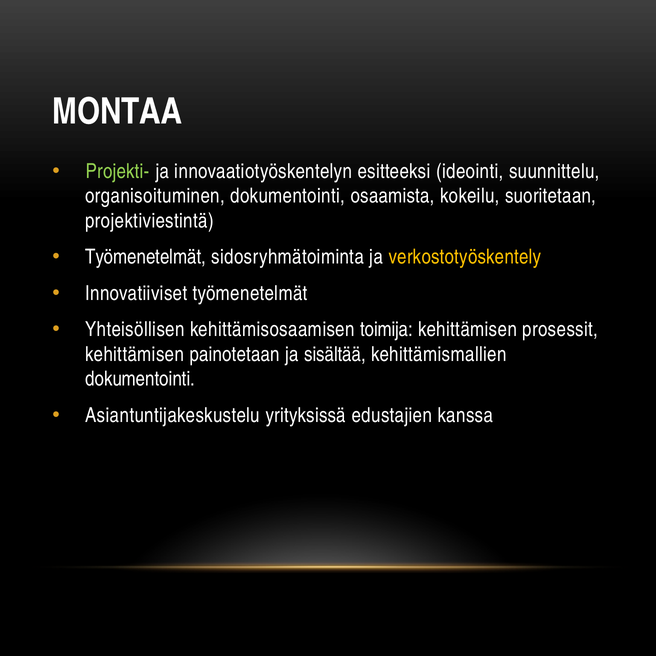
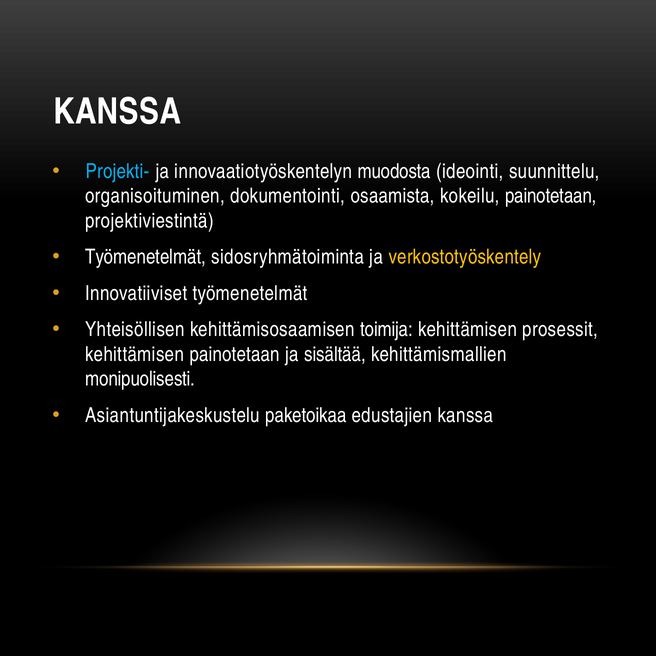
MONTAA at (117, 112): MONTAA -> KANSSA
Projekti- colour: light green -> light blue
esitteeksi: esitteeksi -> muodosta
kokeilu suoritetaan: suoritetaan -> painotetaan
dokumentointi at (140, 379): dokumentointi -> monipuolisesti
yrityksissä: yrityksissä -> paketoikaa
